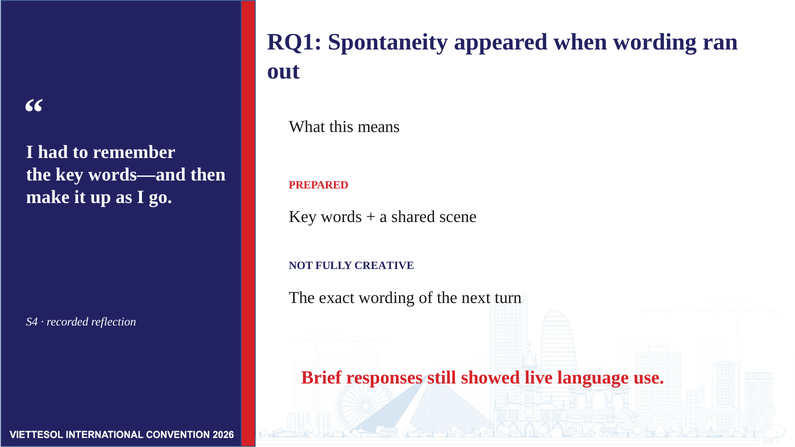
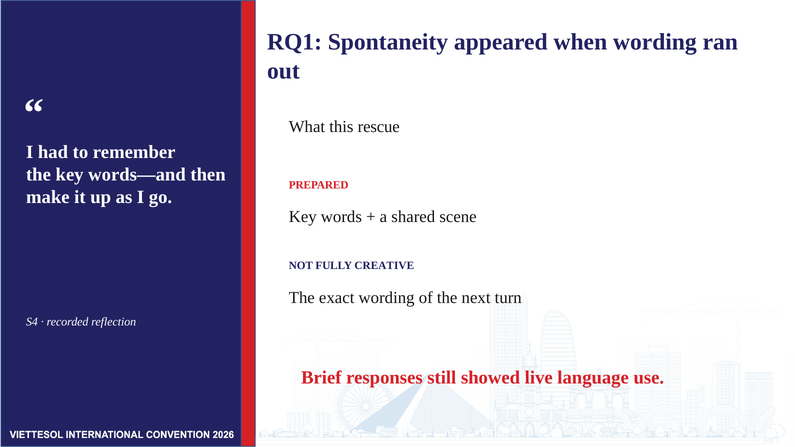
means: means -> rescue
